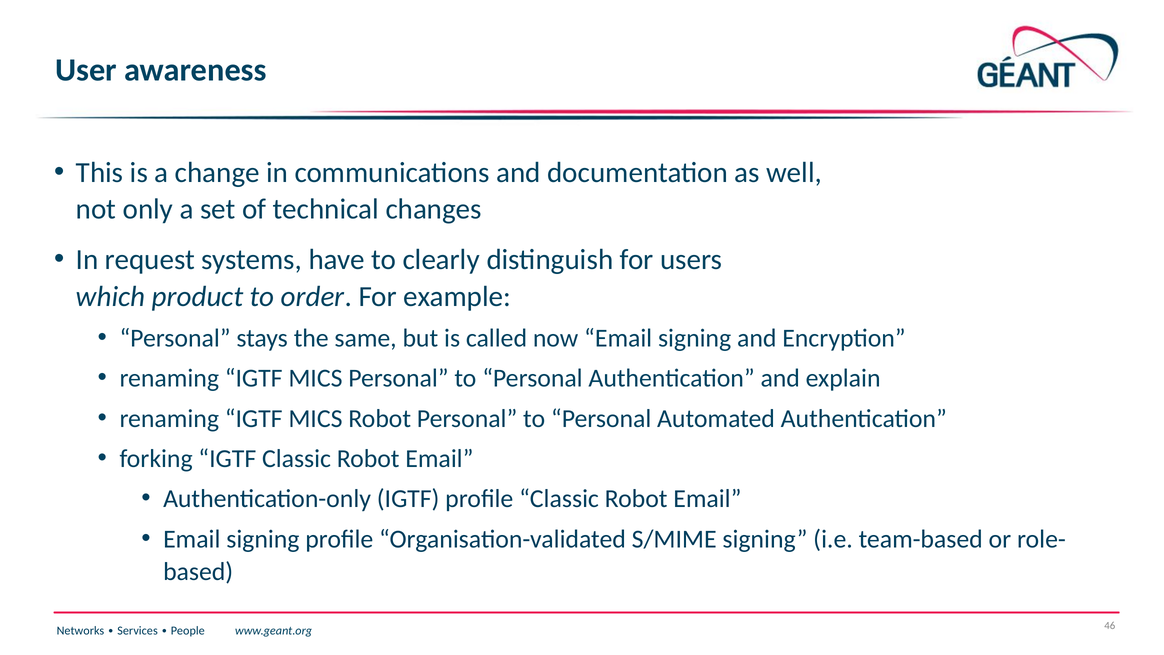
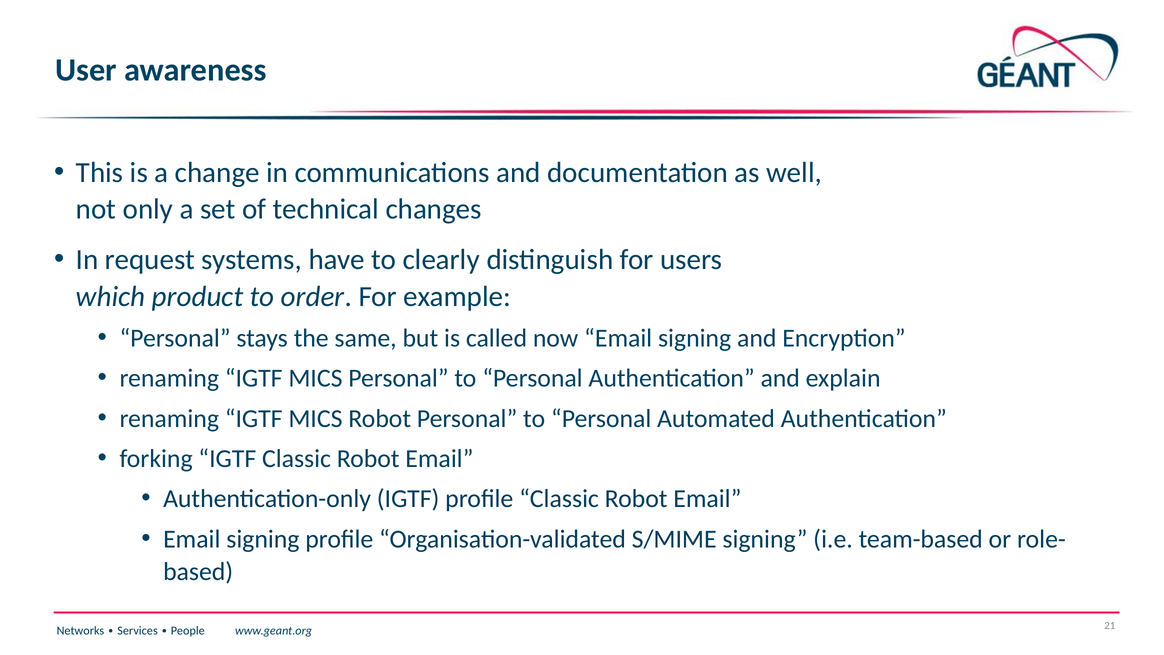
46: 46 -> 21
